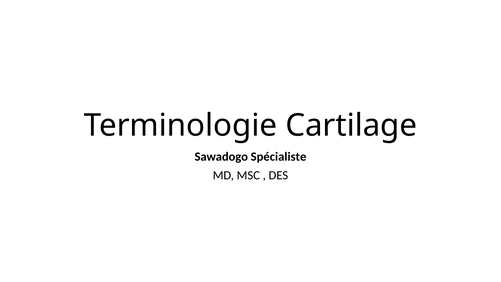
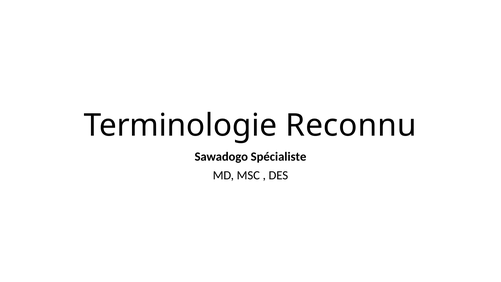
Cartilage: Cartilage -> Reconnu
